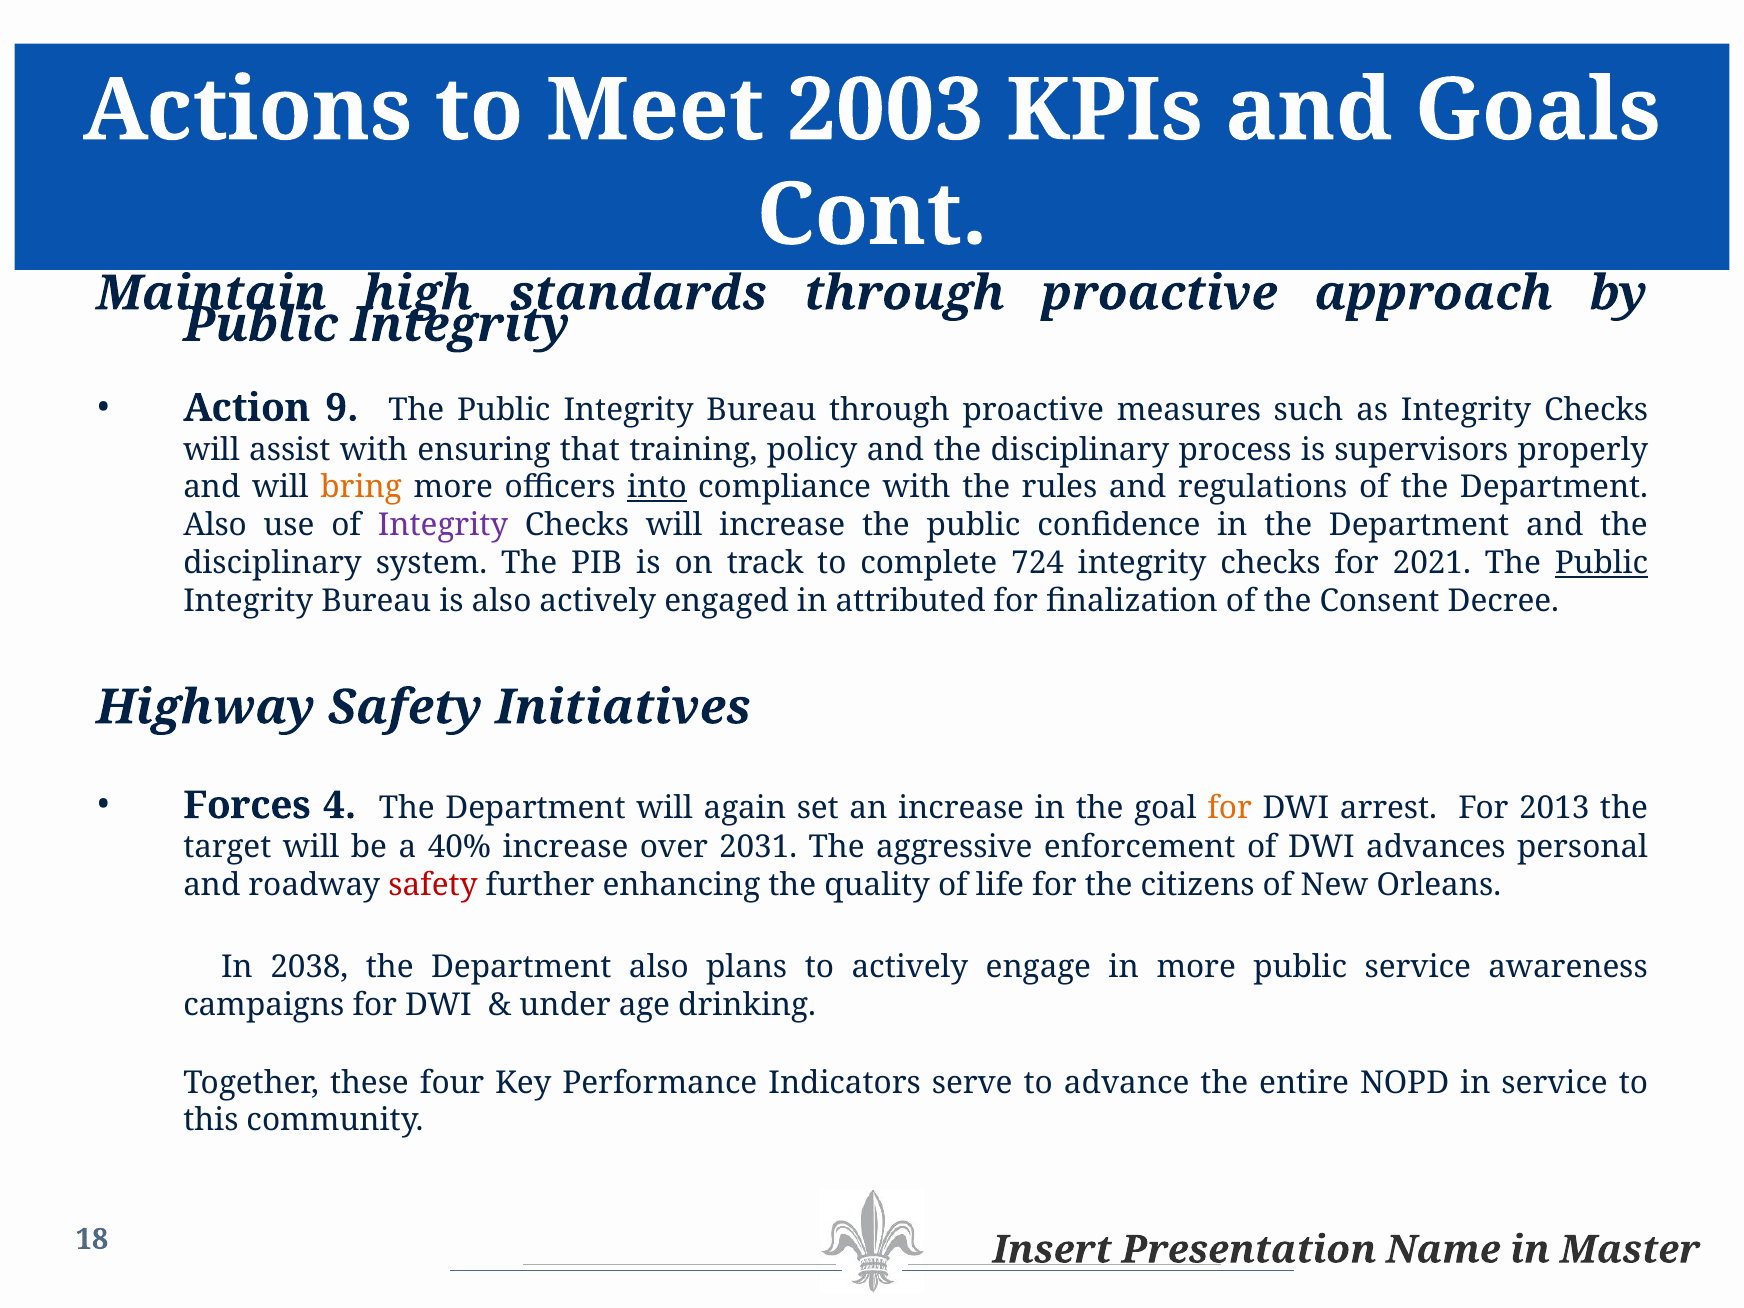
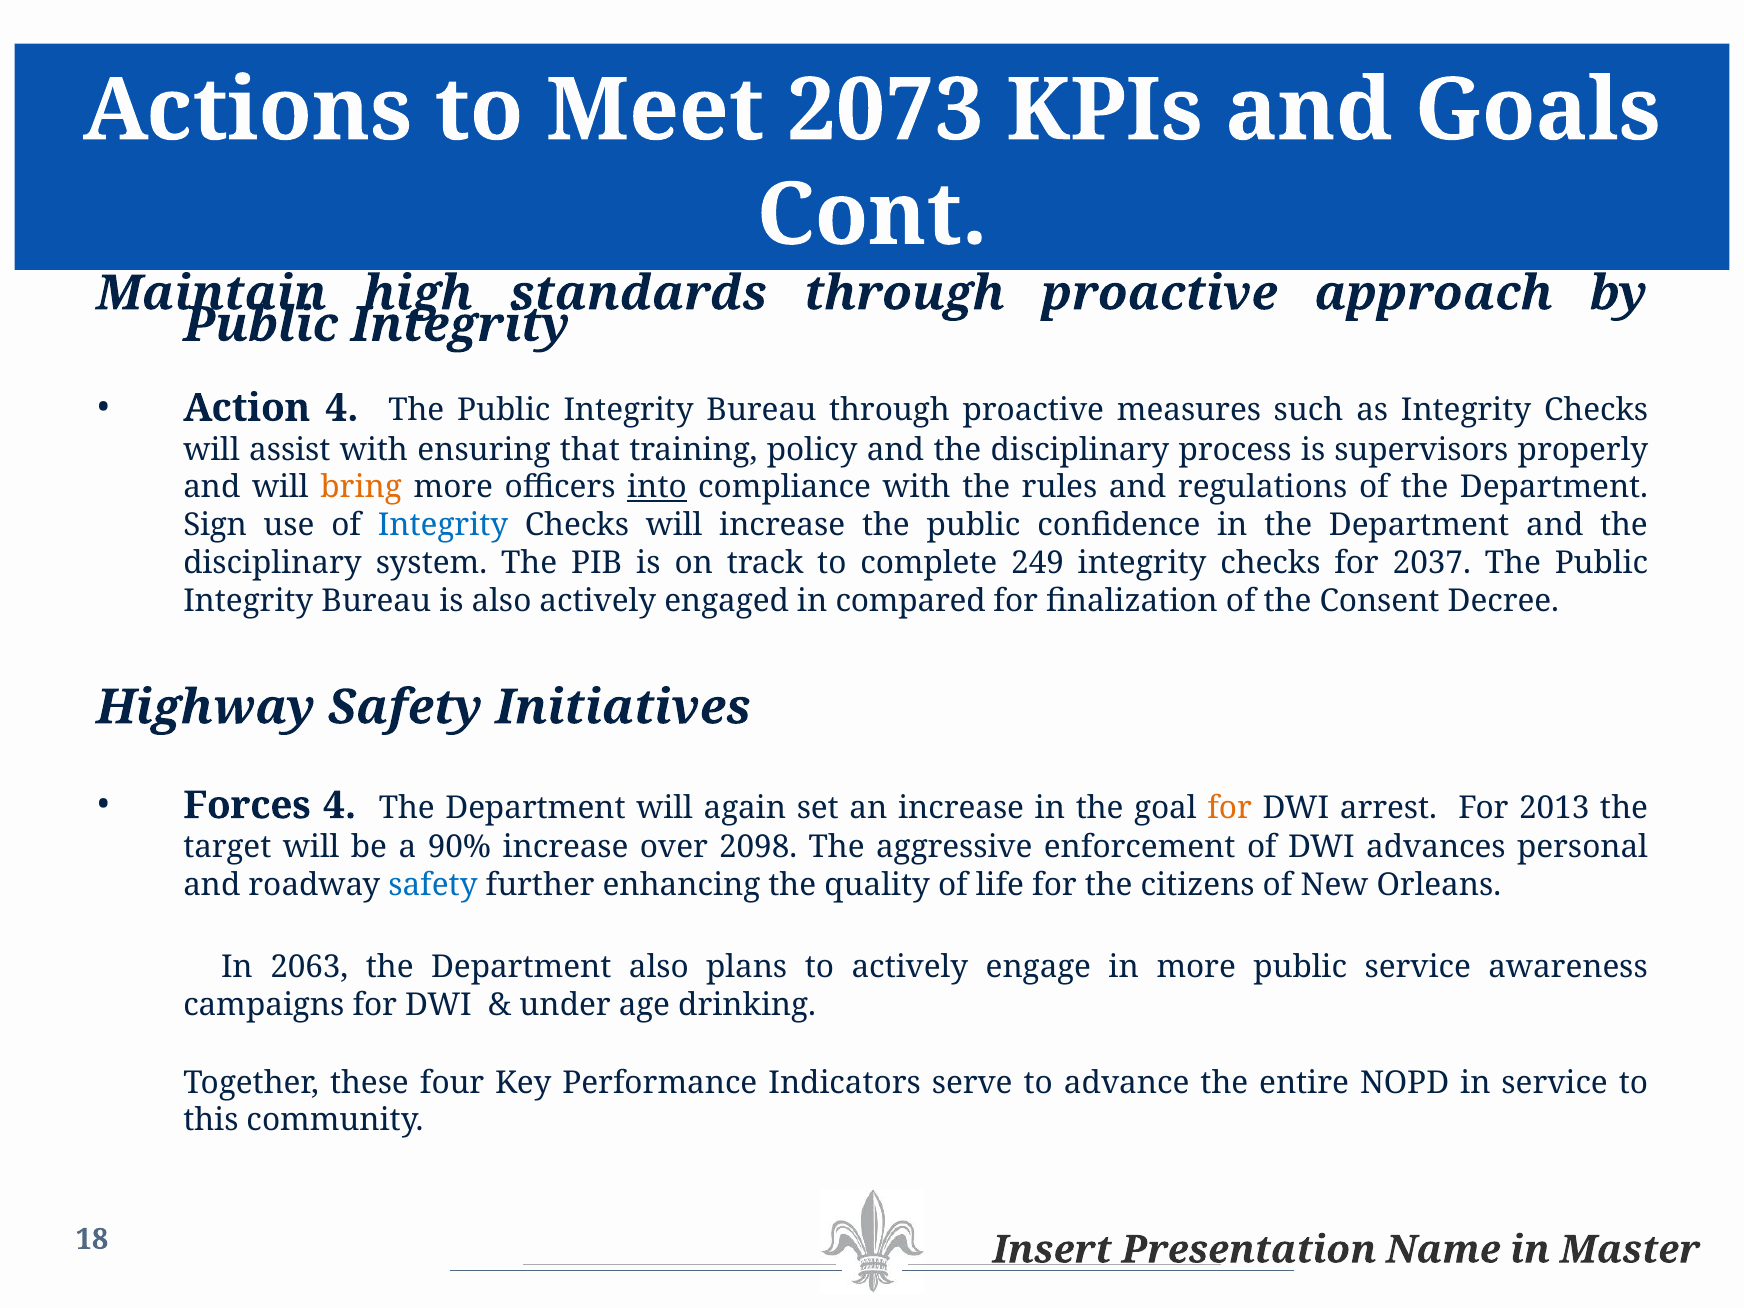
2003: 2003 -> 2073
Action 9: 9 -> 4
Also at (215, 525): Also -> Sign
Integrity at (443, 525) colour: purple -> blue
724: 724 -> 249
2021: 2021 -> 2037
Public at (1601, 563) underline: present -> none
attributed: attributed -> compared
40%: 40% -> 90%
2031: 2031 -> 2098
safety at (433, 885) colour: red -> blue
2038: 2038 -> 2063
